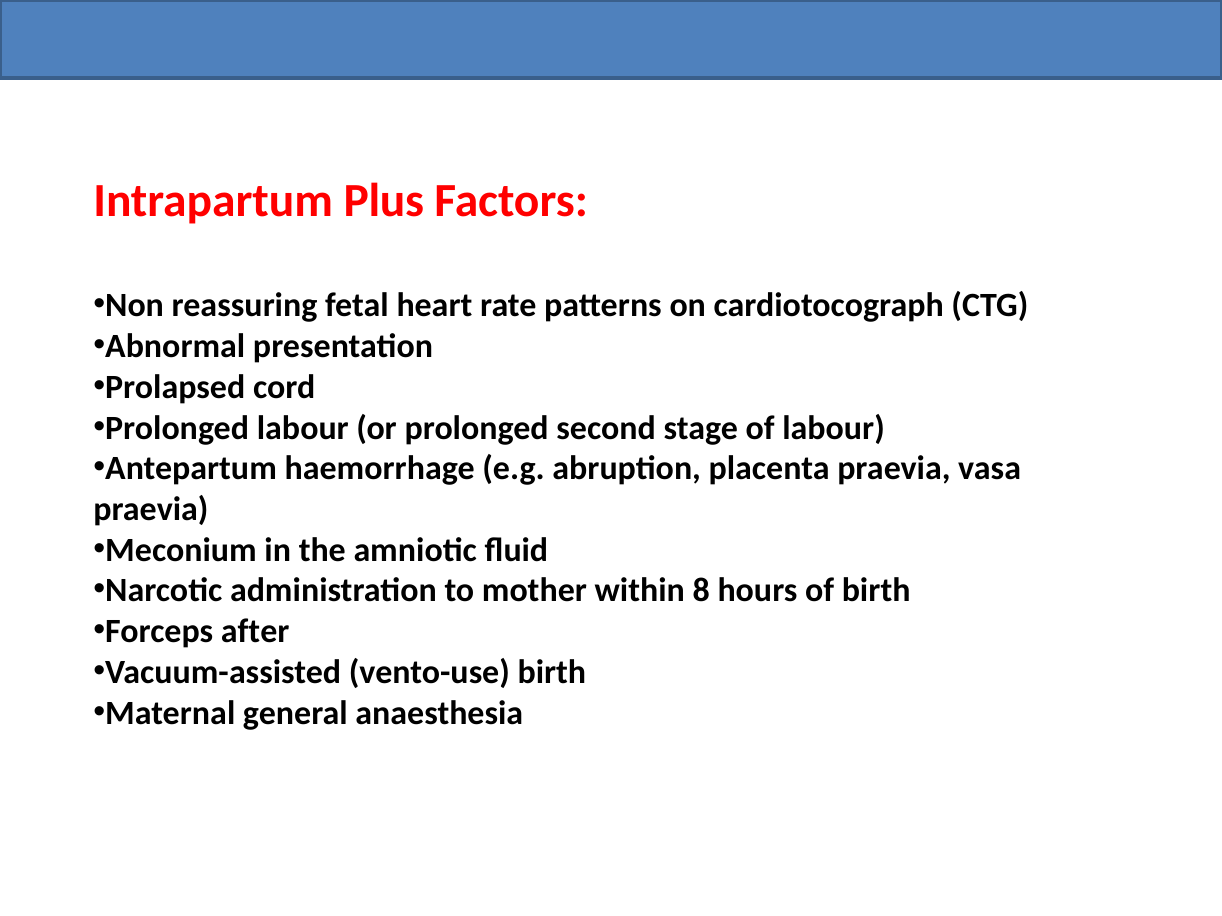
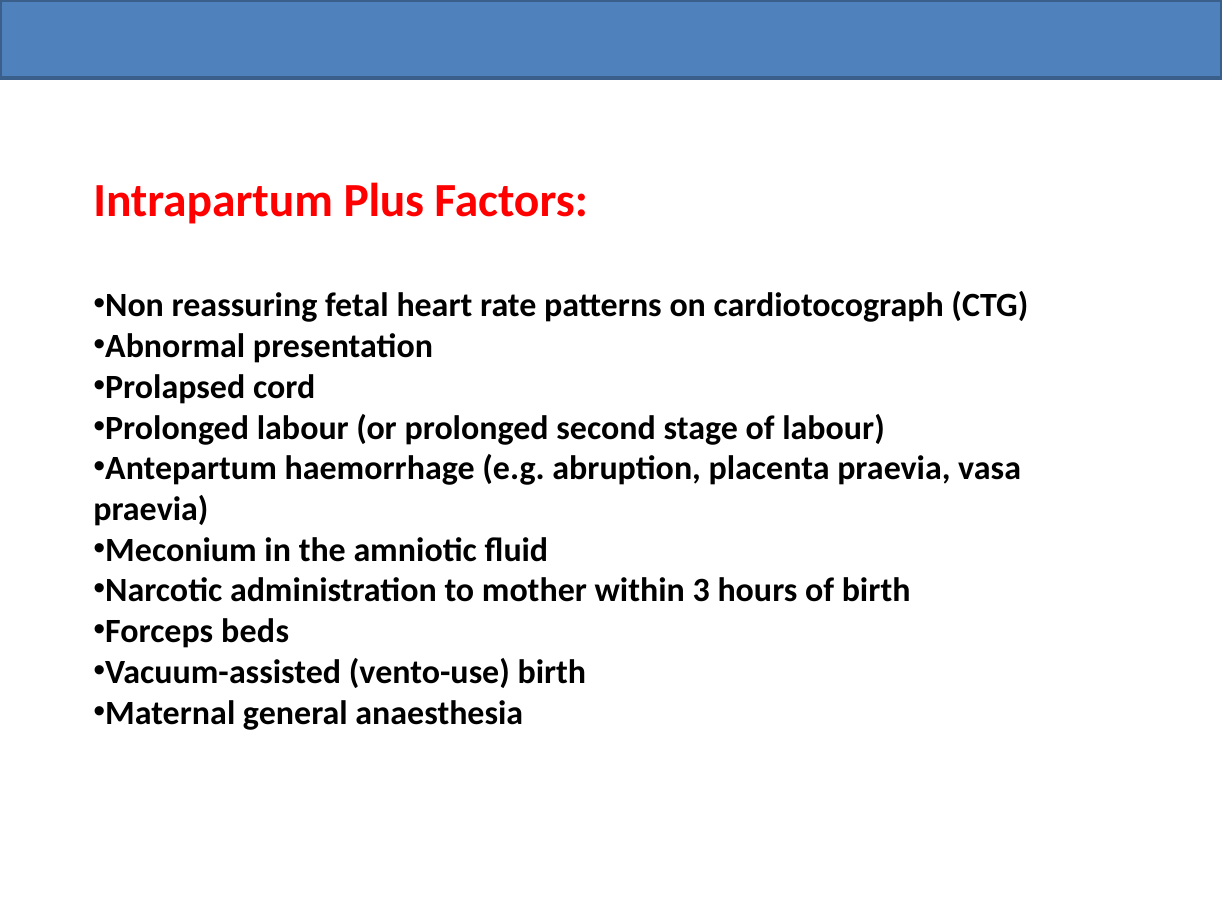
8: 8 -> 3
after: after -> beds
